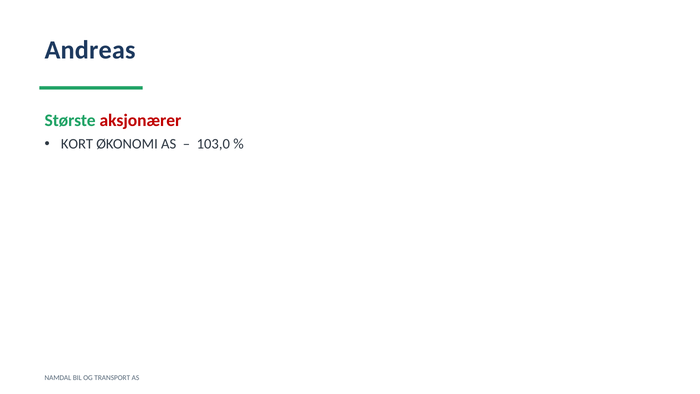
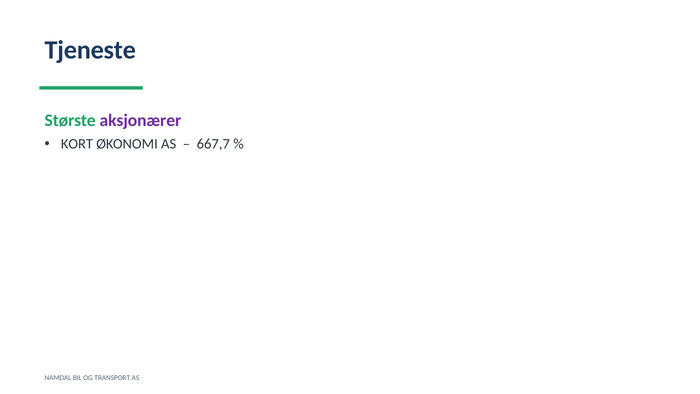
Andreas: Andreas -> Tjeneste
aksjonærer colour: red -> purple
103,0: 103,0 -> 667,7
